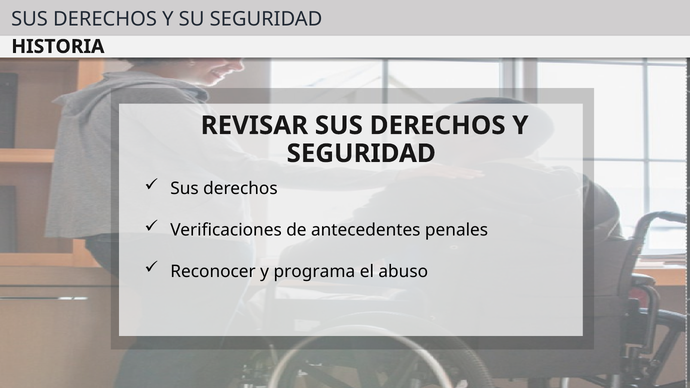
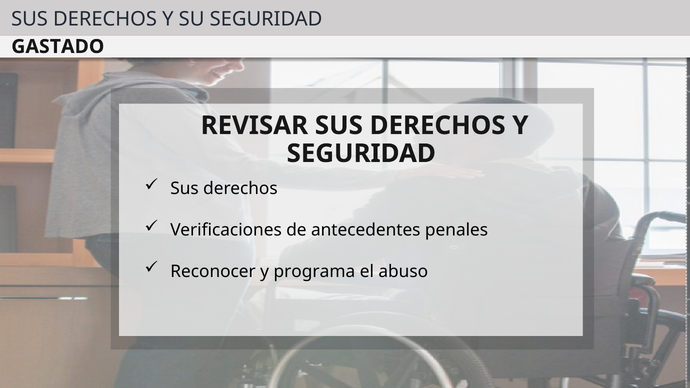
HISTORIA: HISTORIA -> GASTADO
